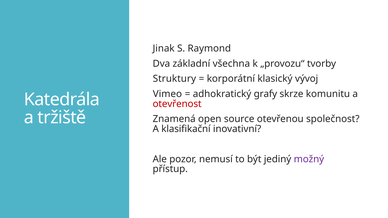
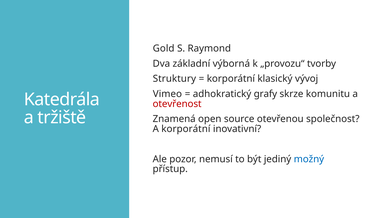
Jinak: Jinak -> Gold
všechna: všechna -> výborná
A klasifikační: klasifikační -> korporátní
možný colour: purple -> blue
